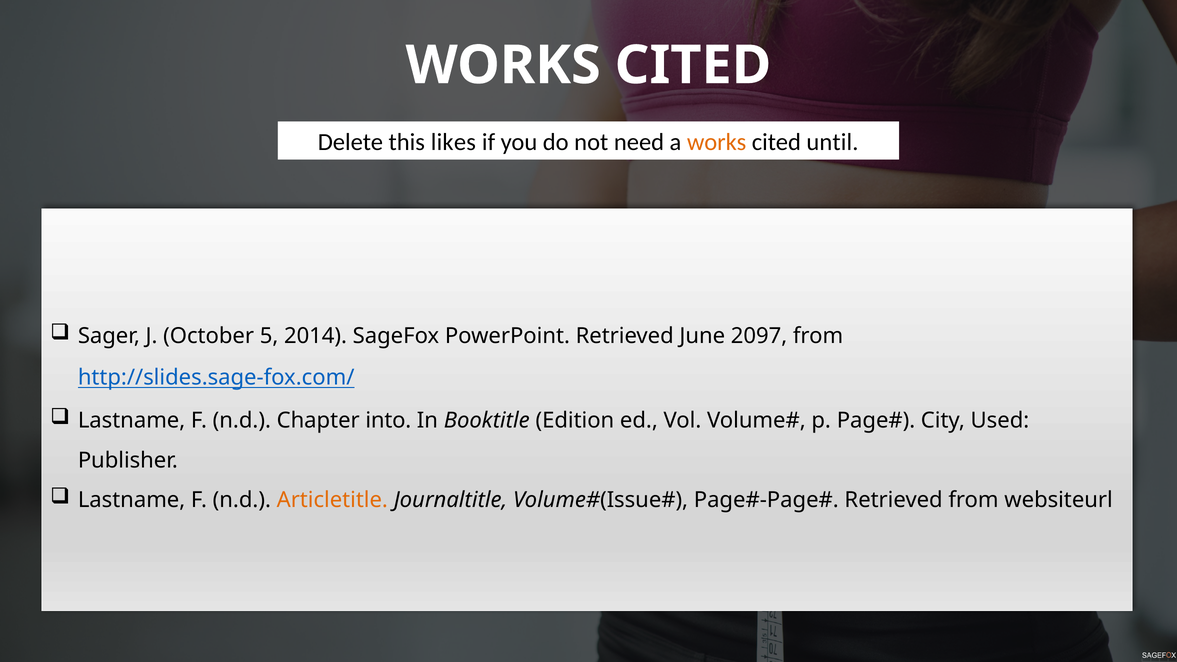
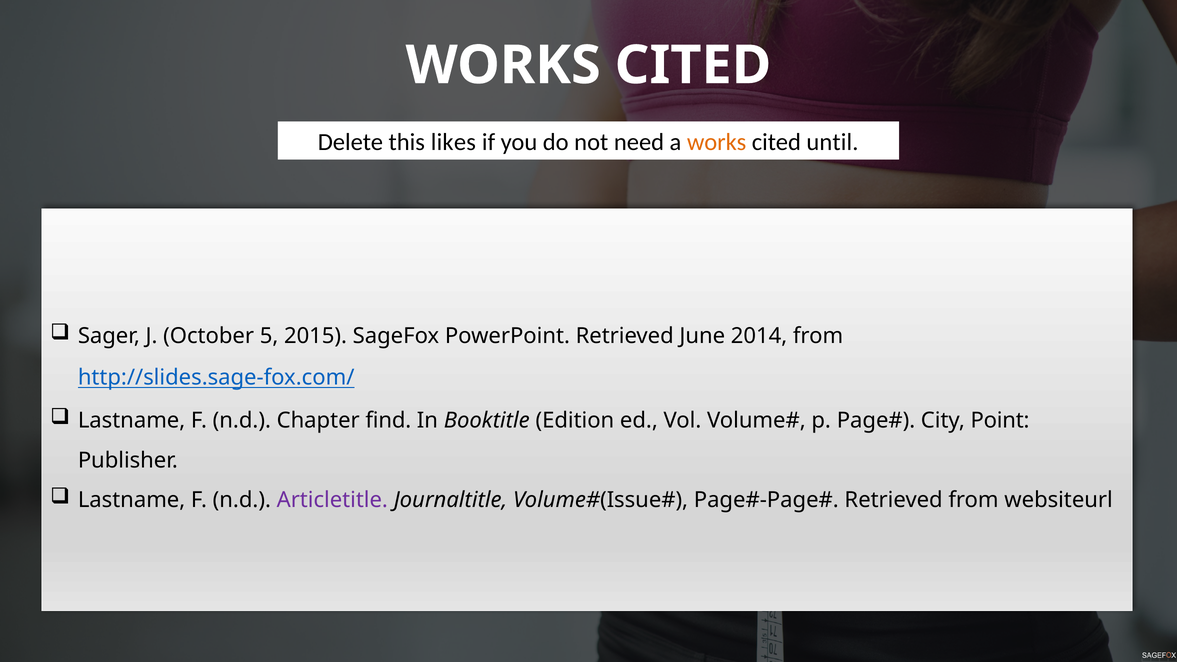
2014: 2014 -> 2015
2097: 2097 -> 2014
into: into -> find
Used: Used -> Point
Articletitle colour: orange -> purple
